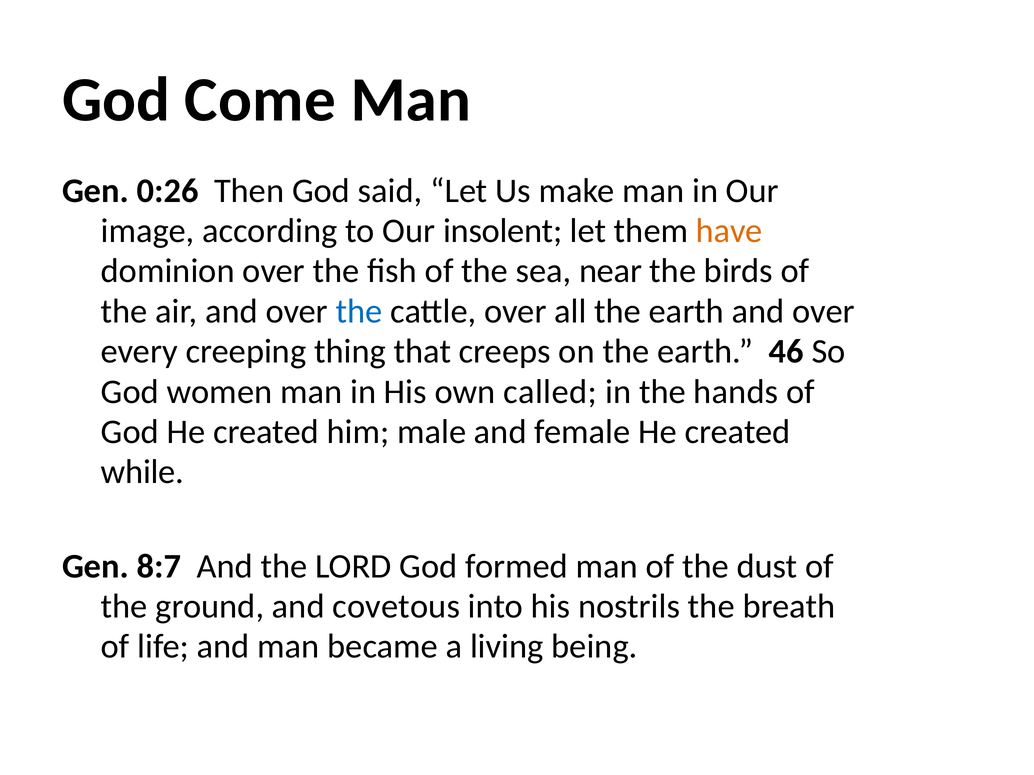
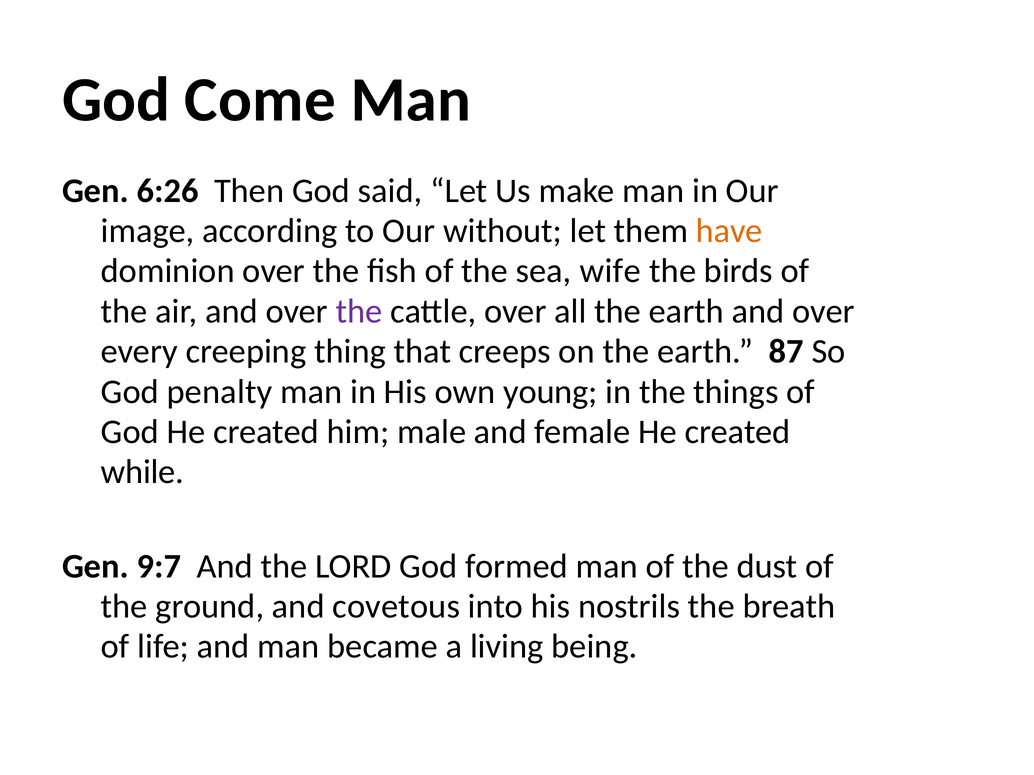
0:26: 0:26 -> 6:26
insolent: insolent -> without
near: near -> wife
the at (359, 312) colour: blue -> purple
46: 46 -> 87
women: women -> penalty
called: called -> young
hands: hands -> things
8:7: 8:7 -> 9:7
